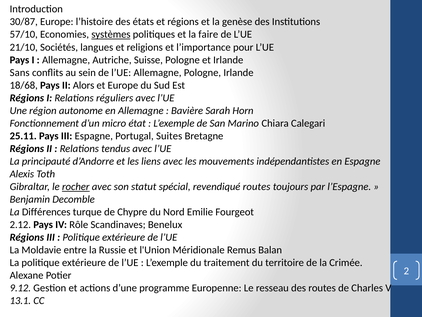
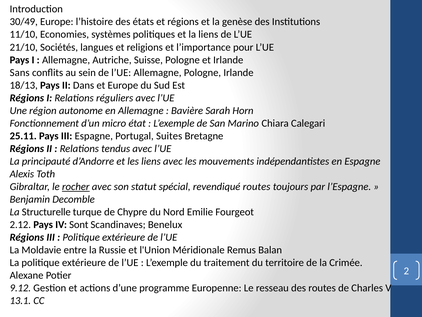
30/87: 30/87 -> 30/49
57/10: 57/10 -> 11/10
systèmes underline: present -> none
la faire: faire -> liens
18/68: 18/68 -> 18/13
Alors: Alors -> Dans
Différences: Différences -> Structurelle
Rôle: Rôle -> Sont
